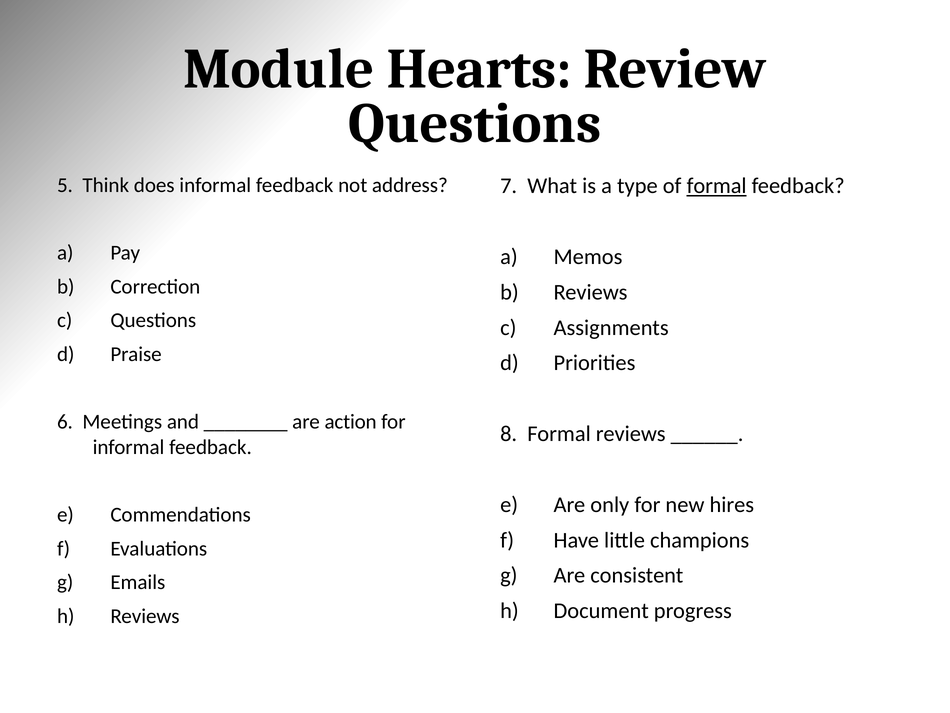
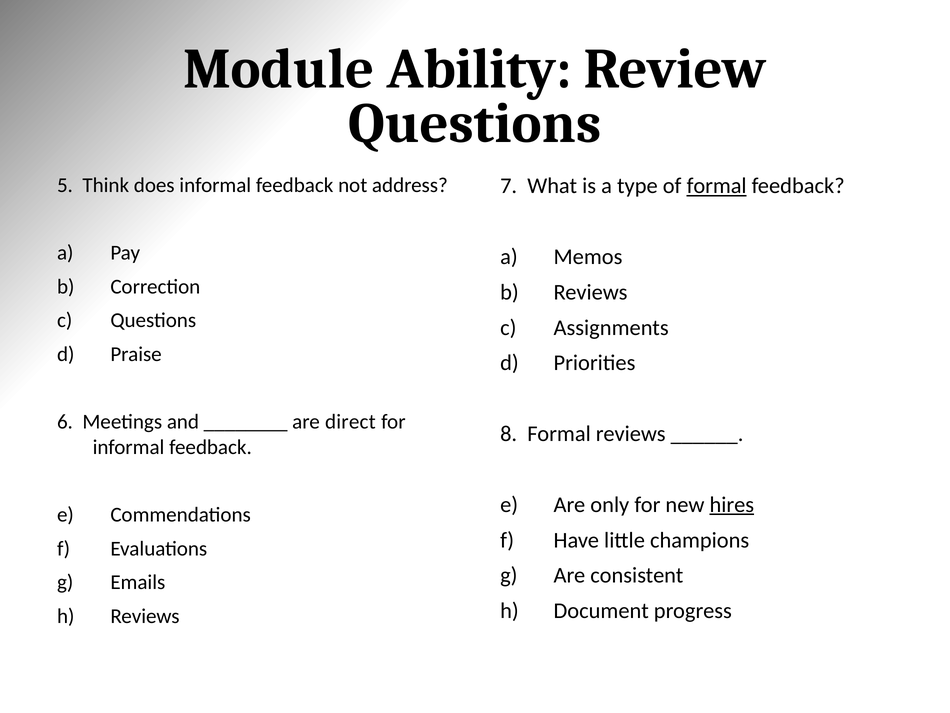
Hearts: Hearts -> Ability
action: action -> direct
hires underline: none -> present
